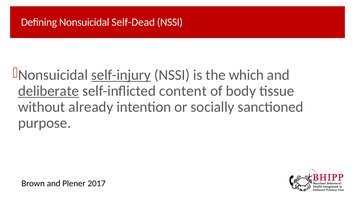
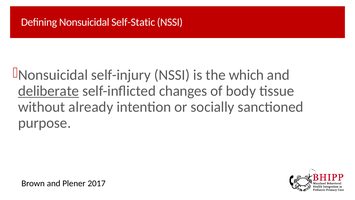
Self-Dead: Self-Dead -> Self-Static
self-injury underline: present -> none
content: content -> changes
